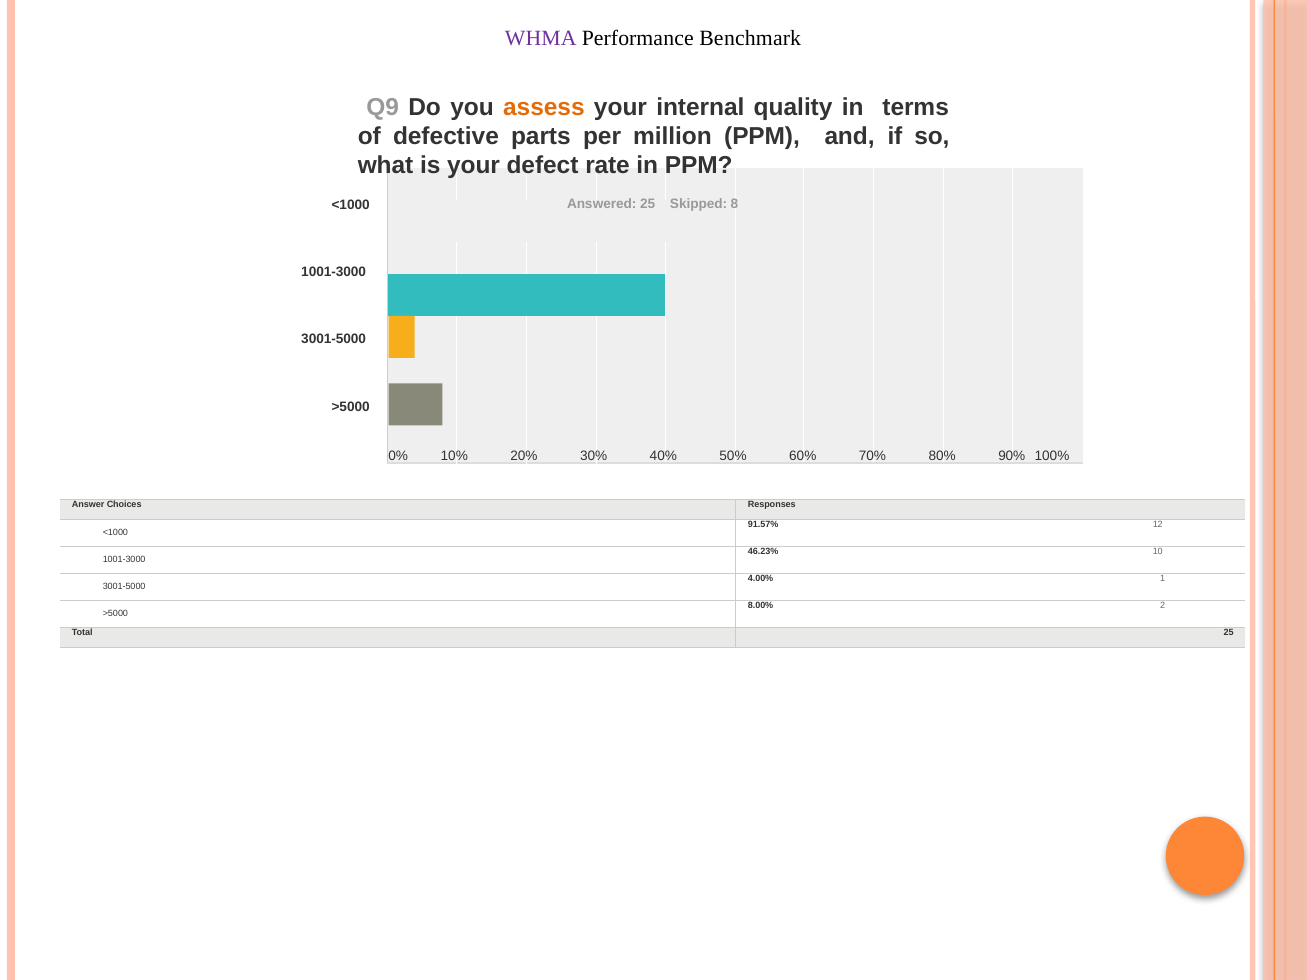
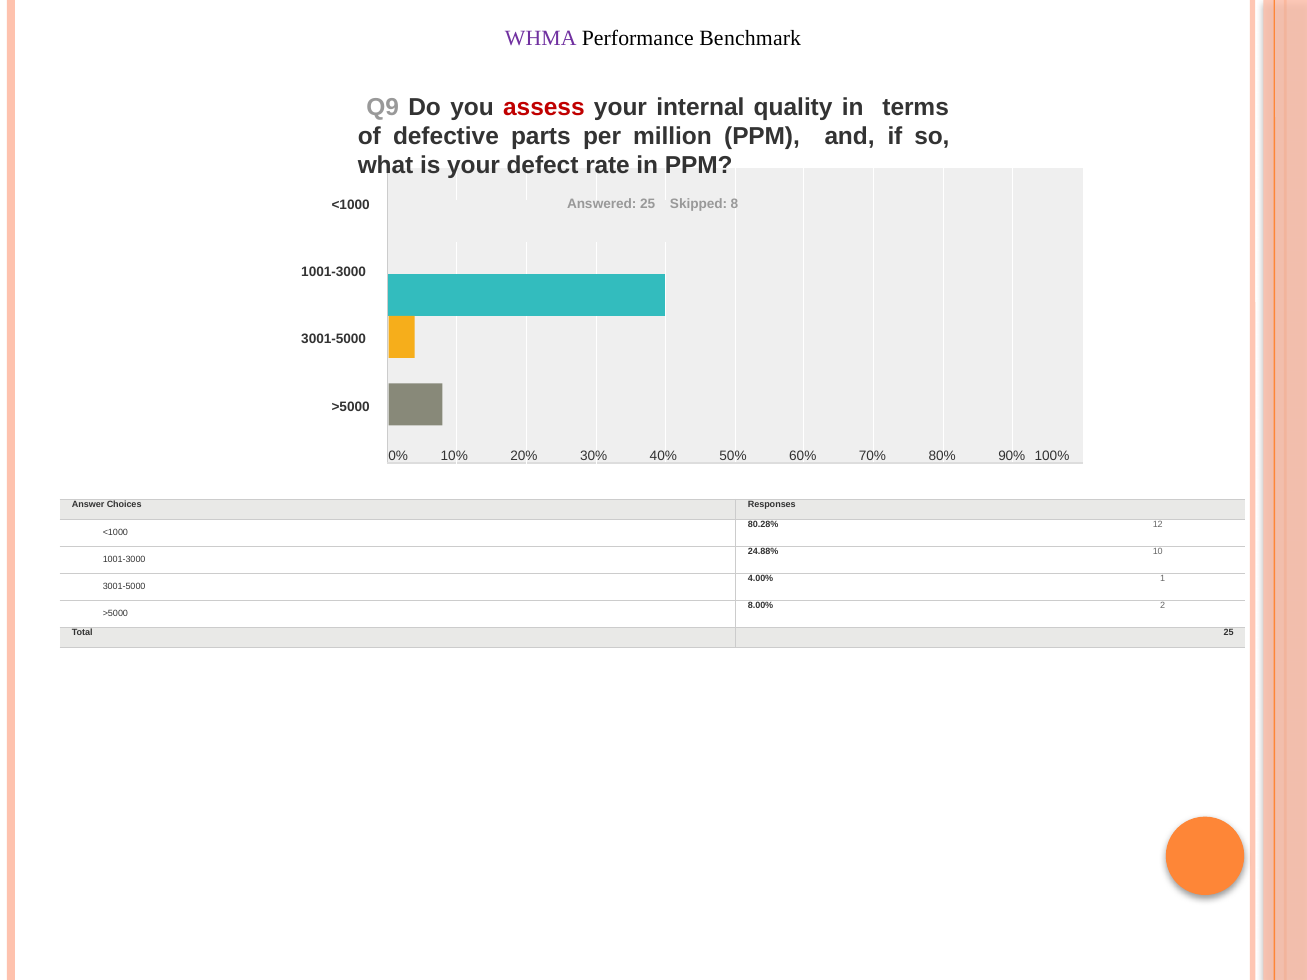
assess colour: orange -> red
91.57%: 91.57% -> 80.28%
46.23%: 46.23% -> 24.88%
